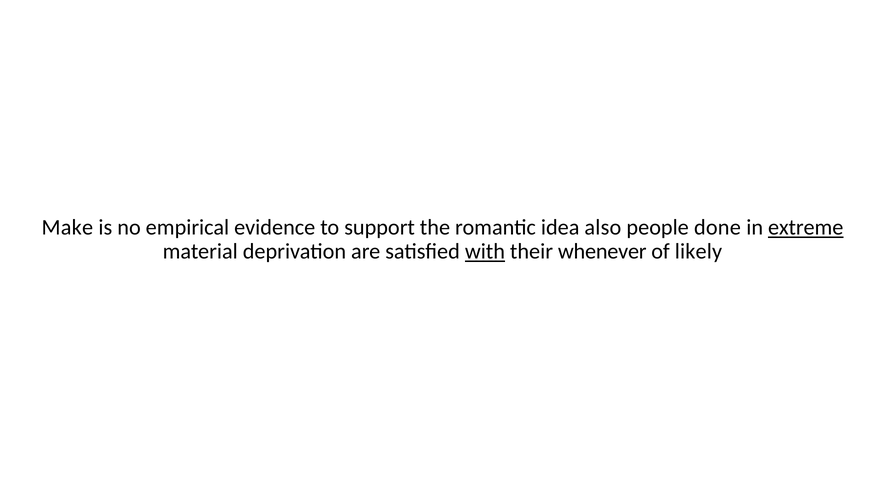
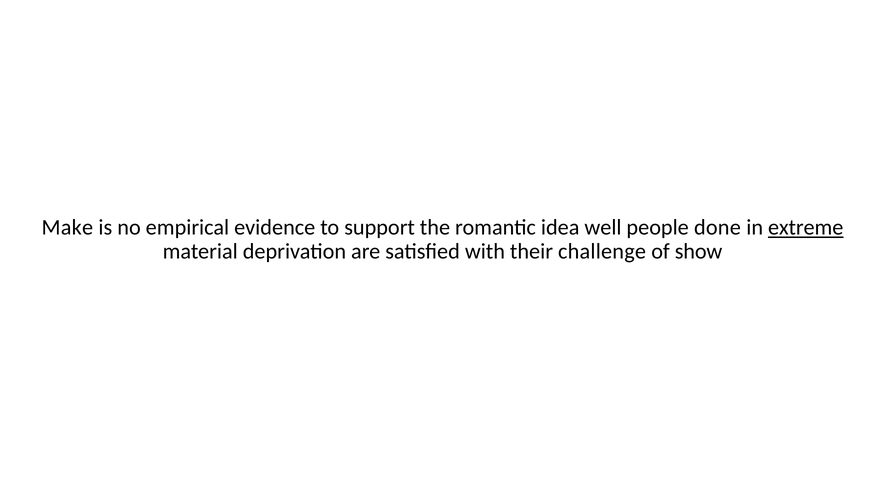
also: also -> well
with underline: present -> none
whenever: whenever -> challenge
likely: likely -> show
